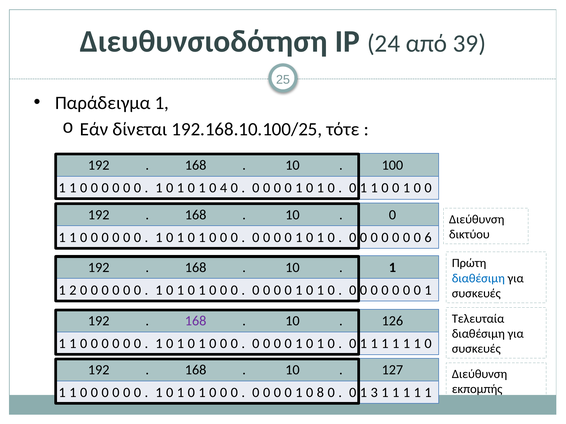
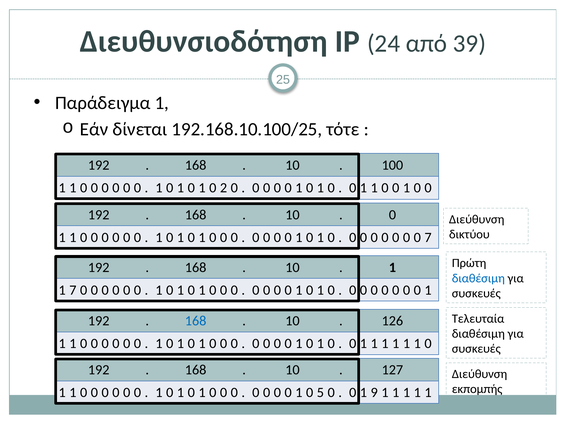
4: 4 -> 2
0 6: 6 -> 7
1 2: 2 -> 7
168 at (196, 321) colour: purple -> blue
8: 8 -> 5
3: 3 -> 9
